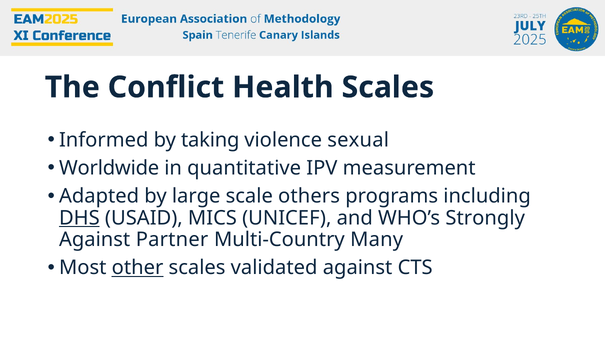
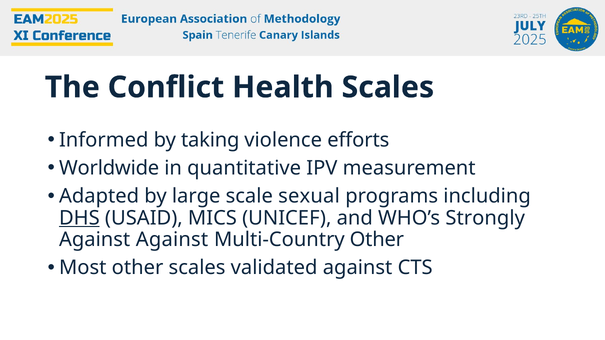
sexual: sexual -> efforts
others: others -> sexual
Against Partner: Partner -> Against
Multi-Country Many: Many -> Other
other at (138, 268) underline: present -> none
